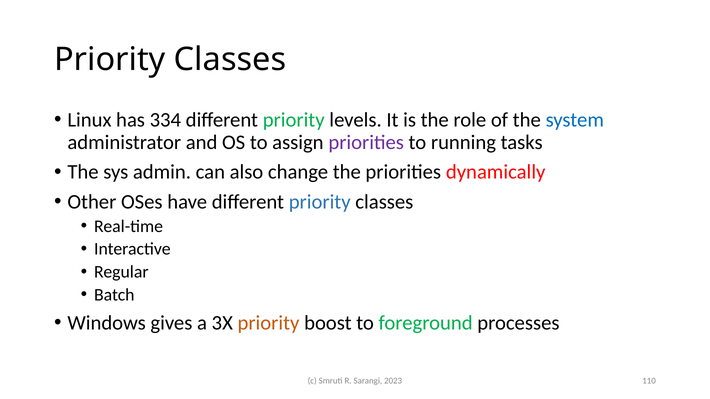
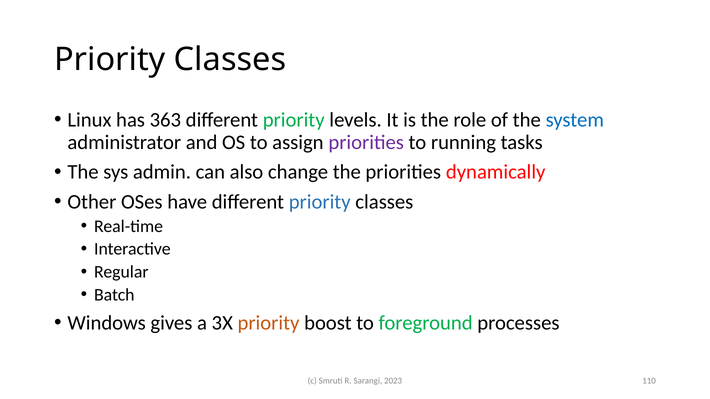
334: 334 -> 363
